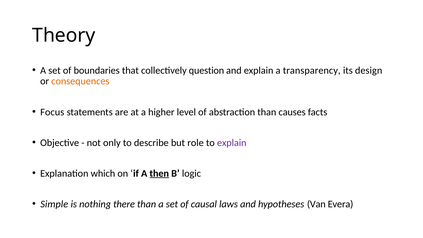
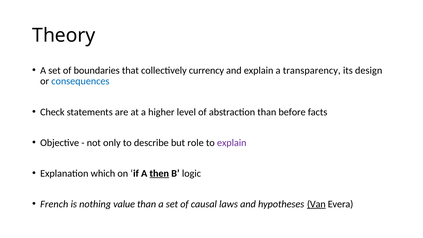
question: question -> currency
consequences colour: orange -> blue
Focus: Focus -> Check
causes: causes -> before
Simple: Simple -> French
there: there -> value
Van underline: none -> present
